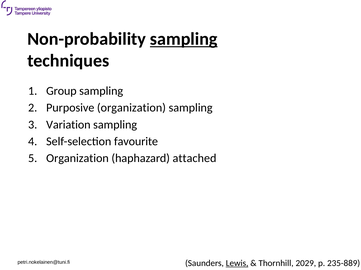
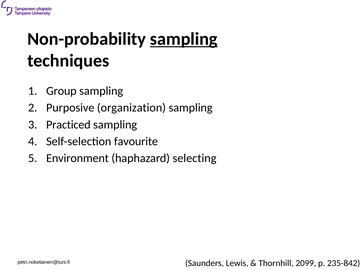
Variation: Variation -> Practiced
Organization at (77, 159): Organization -> Environment
attached: attached -> selecting
Lewis underline: present -> none
2029: 2029 -> 2099
235-889: 235-889 -> 235-842
